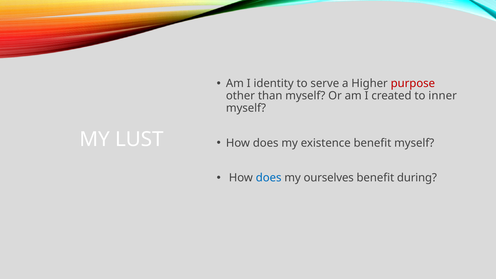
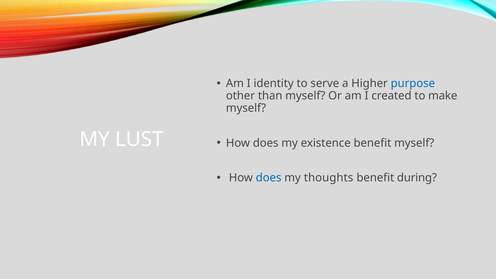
purpose colour: red -> blue
inner: inner -> make
ourselves: ourselves -> thoughts
